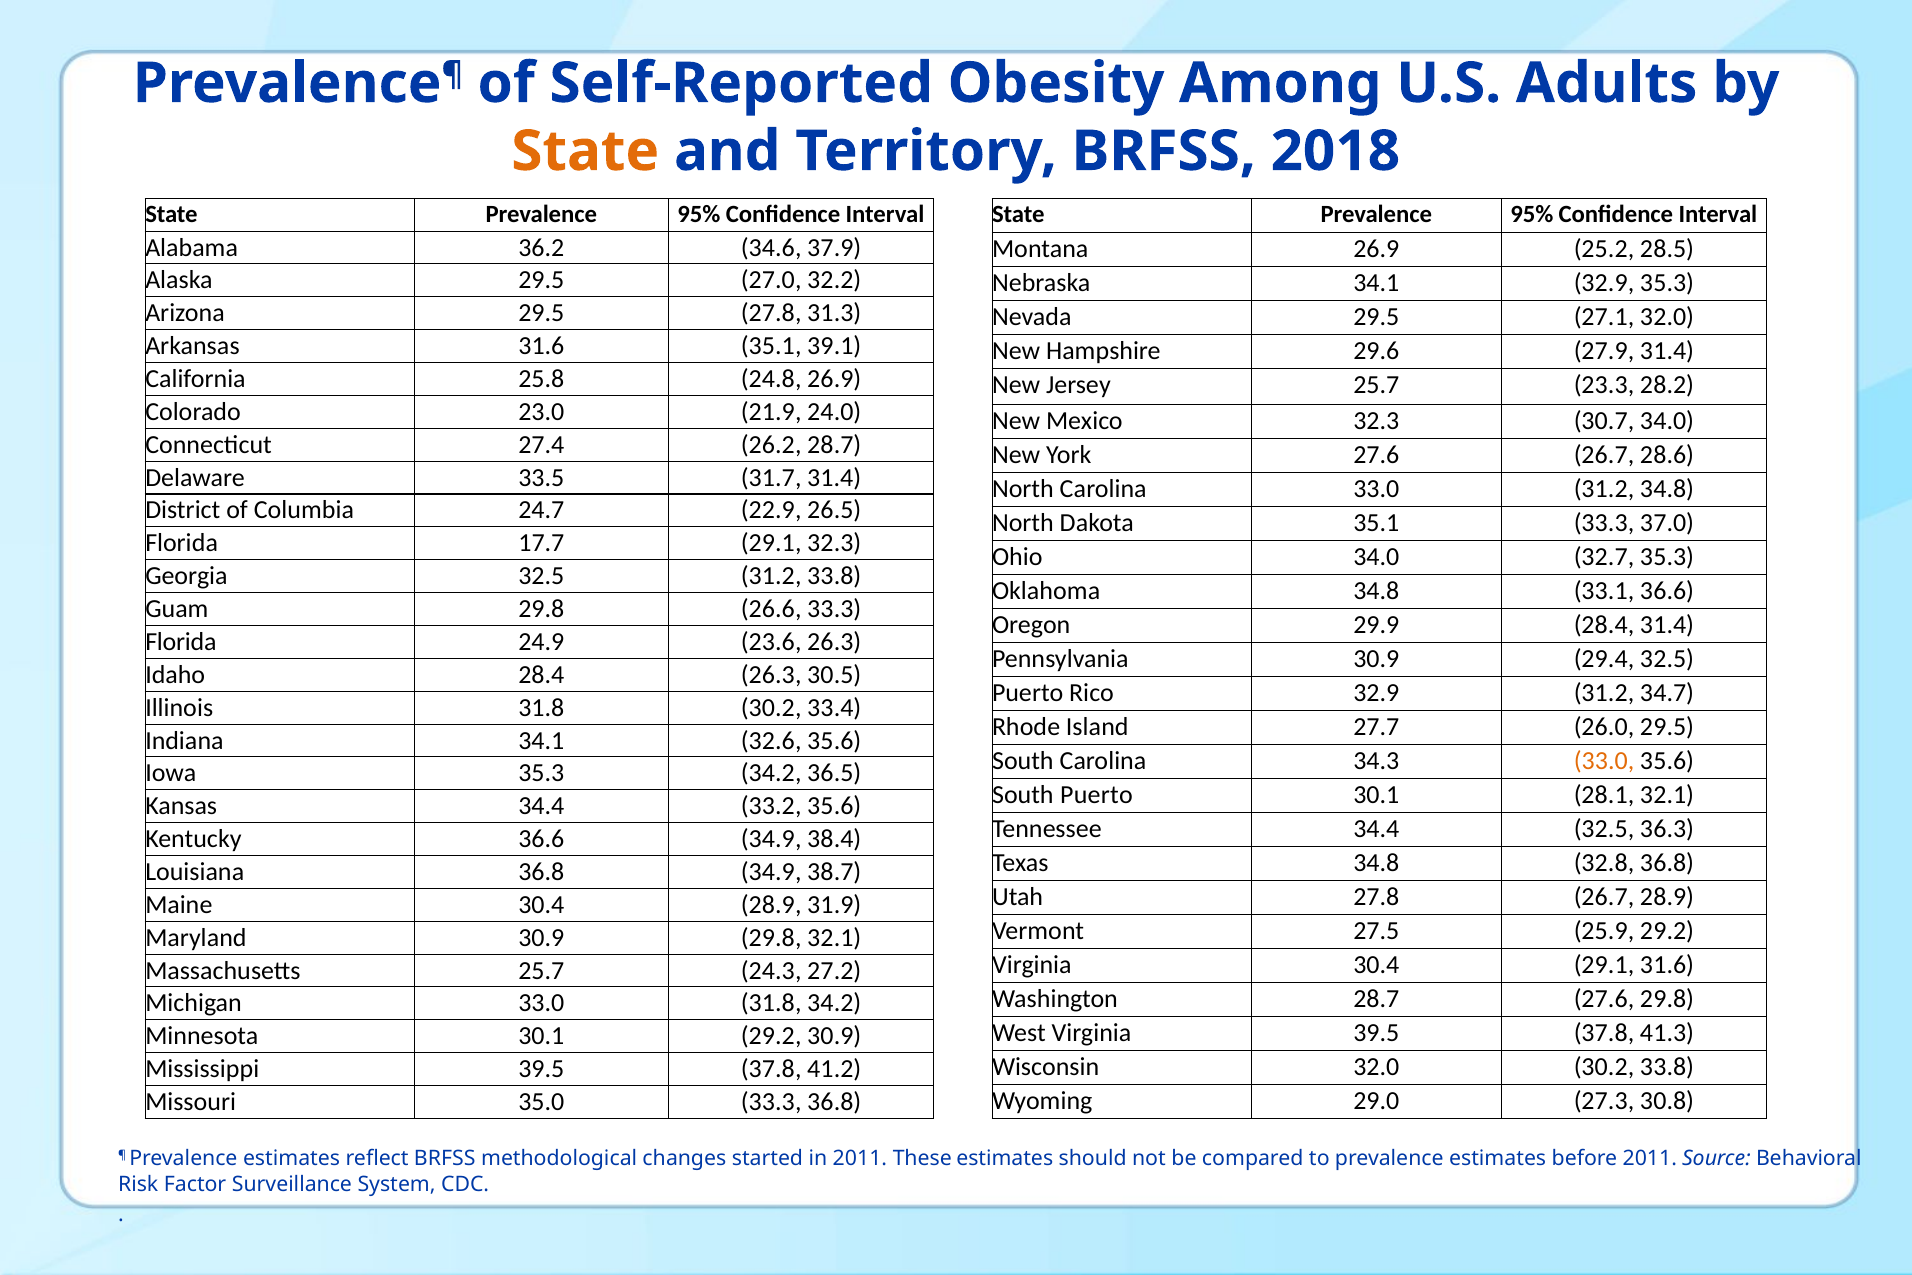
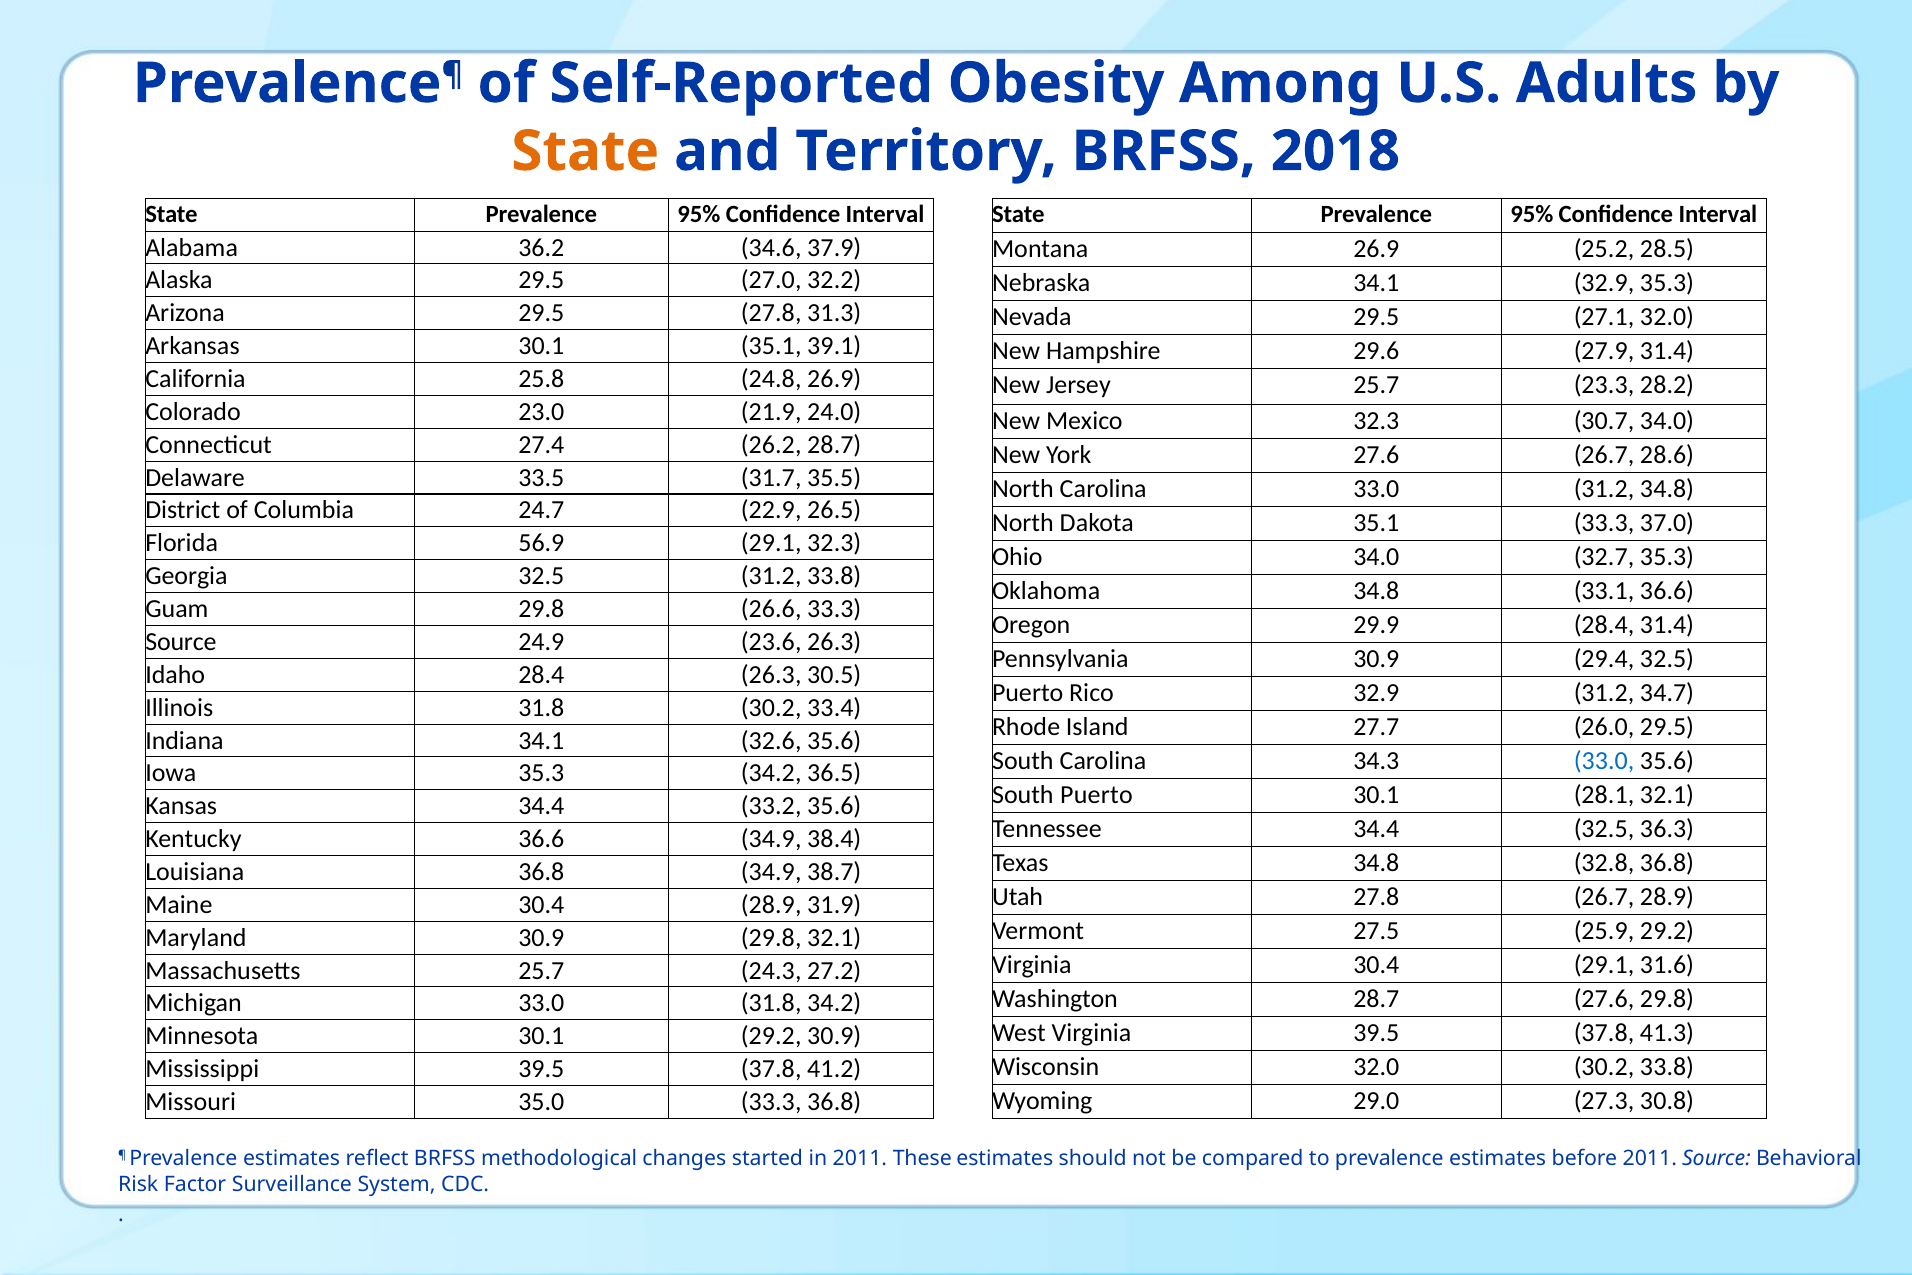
Arkansas 31.6: 31.6 -> 30.1
31.7 31.4: 31.4 -> 35.5
17.7: 17.7 -> 56.9
Florida at (181, 642): Florida -> Source
33.0 at (1604, 761) colour: orange -> blue
